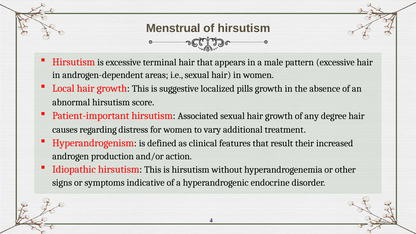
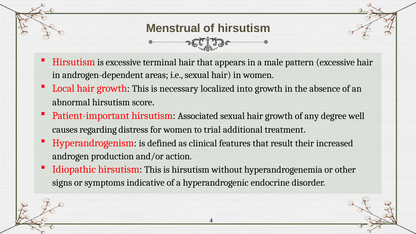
suggestive: suggestive -> necessary
pills: pills -> into
degree hair: hair -> well
vary: vary -> trial
